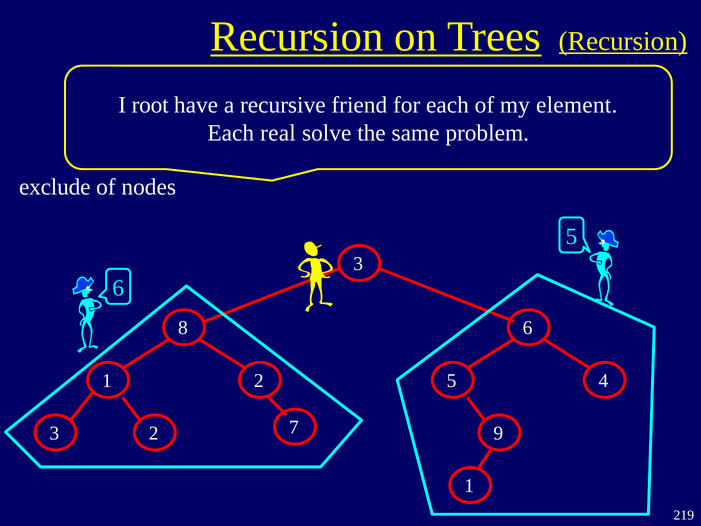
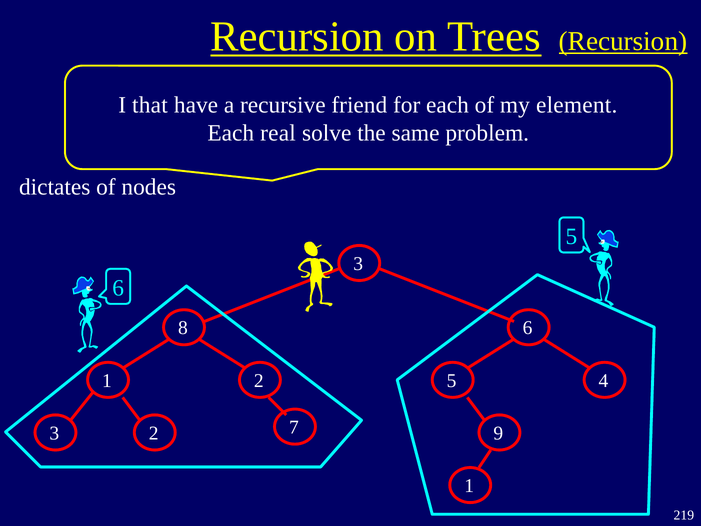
root: root -> that
exclude: exclude -> dictates
